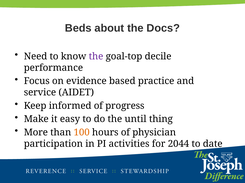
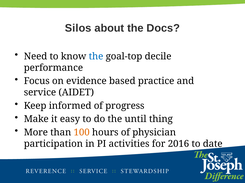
Beds: Beds -> Silos
the at (96, 57) colour: purple -> blue
2044: 2044 -> 2016
